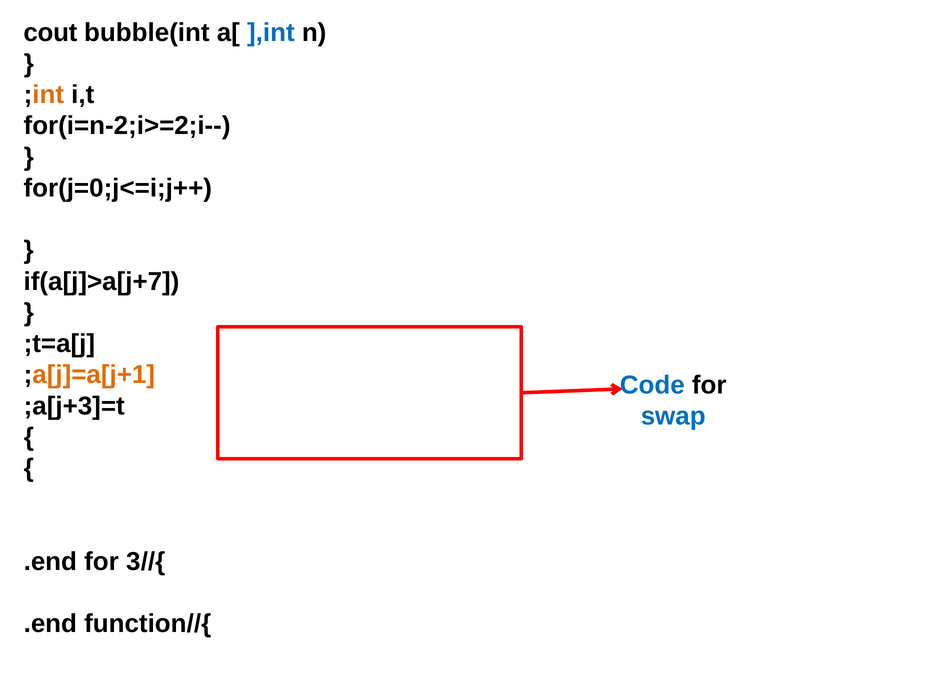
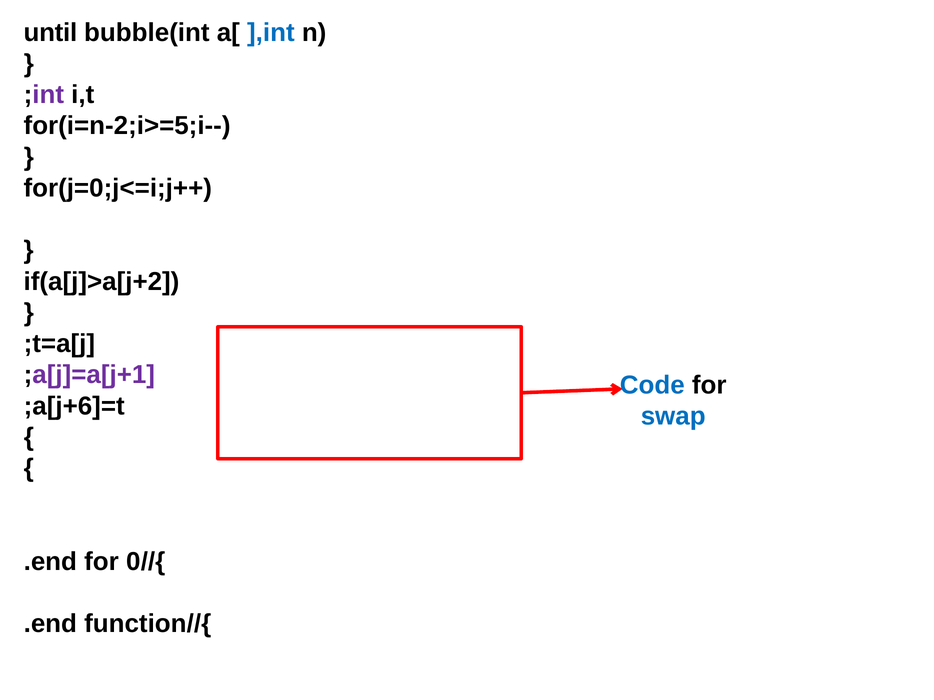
cout: cout -> until
int colour: orange -> purple
for(i=n-2;i>=2;i--: for(i=n-2;i>=2;i-- -> for(i=n-2;i>=5;i--
if(a[j]>a[j+7: if(a[j]>a[j+7 -> if(a[j]>a[j+2
a[j]=a[j+1 colour: orange -> purple
a[j+3]=t: a[j+3]=t -> a[j+6]=t
3: 3 -> 0
